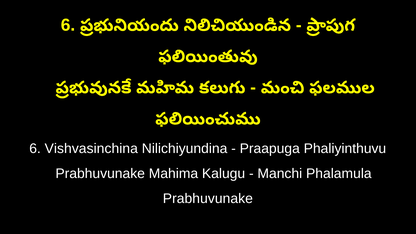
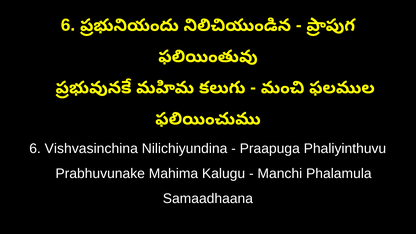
Prabhuvunake at (208, 199): Prabhuvunake -> Samaadhaana
